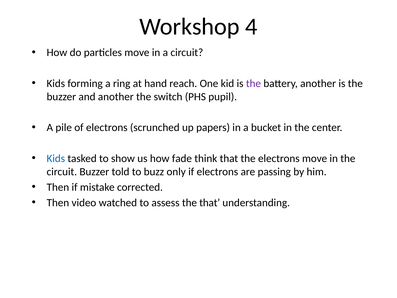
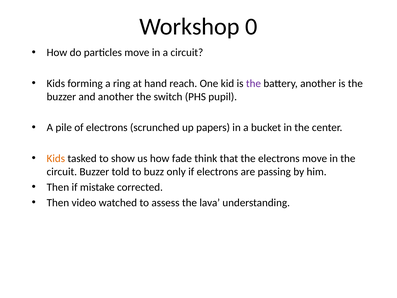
4: 4 -> 0
Kids at (56, 158) colour: blue -> orange
the that: that -> lava
